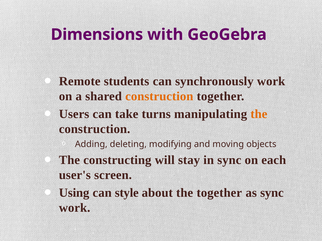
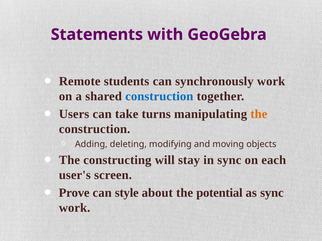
Dimensions: Dimensions -> Statements
construction at (159, 96) colour: orange -> blue
Using: Using -> Prove
the together: together -> potential
